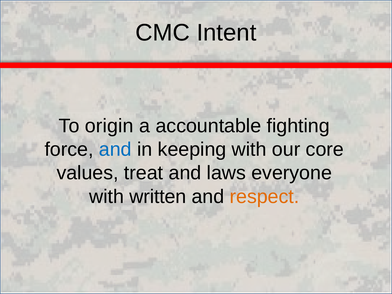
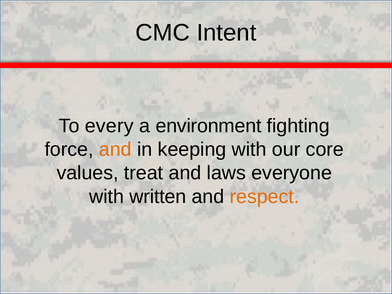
origin: origin -> every
accountable: accountable -> environment
and at (115, 149) colour: blue -> orange
